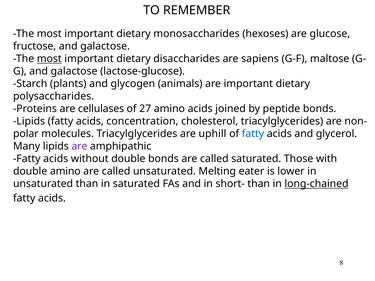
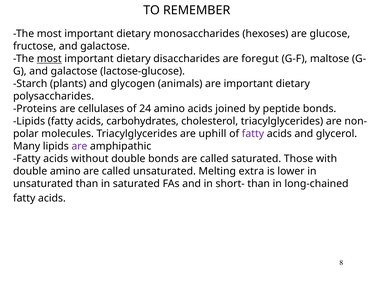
sapiens: sapiens -> foregut
27: 27 -> 24
concentration: concentration -> carbohydrates
fatty at (253, 134) colour: blue -> purple
eater: eater -> extra
long-chained underline: present -> none
